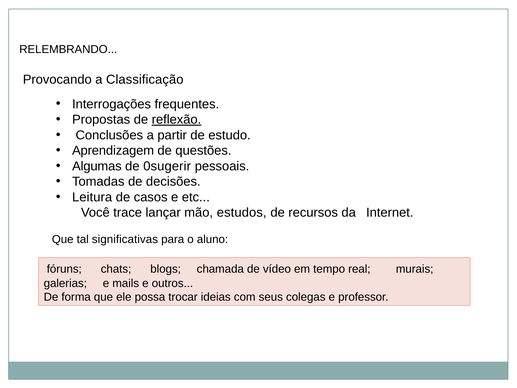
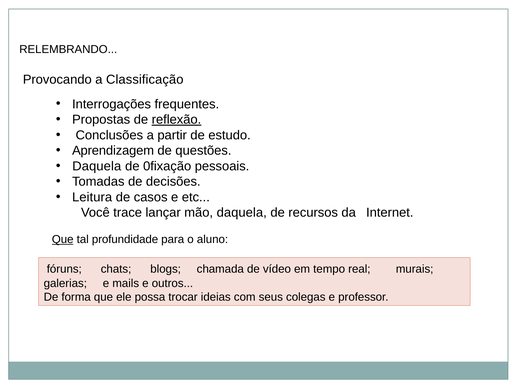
Algumas at (97, 166): Algumas -> Daquela
0sugerir: 0sugerir -> 0fixação
mão estudos: estudos -> daquela
Que at (63, 239) underline: none -> present
significativas: significativas -> profundidade
